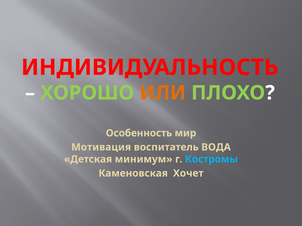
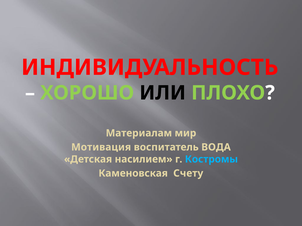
ИЛИ colour: orange -> black
Особенность: Особенность -> Материалам
минимум: минимум -> насилием
Хочет: Хочет -> Счету
